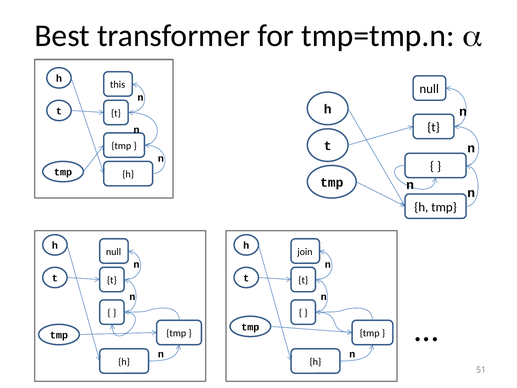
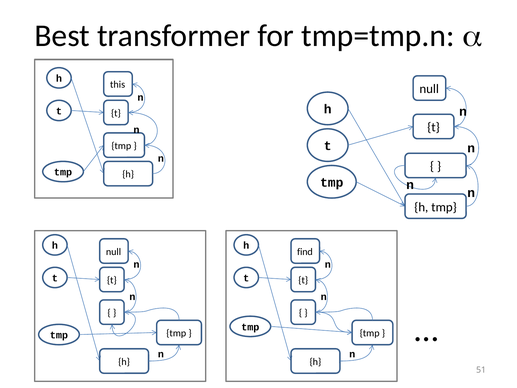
join: join -> find
